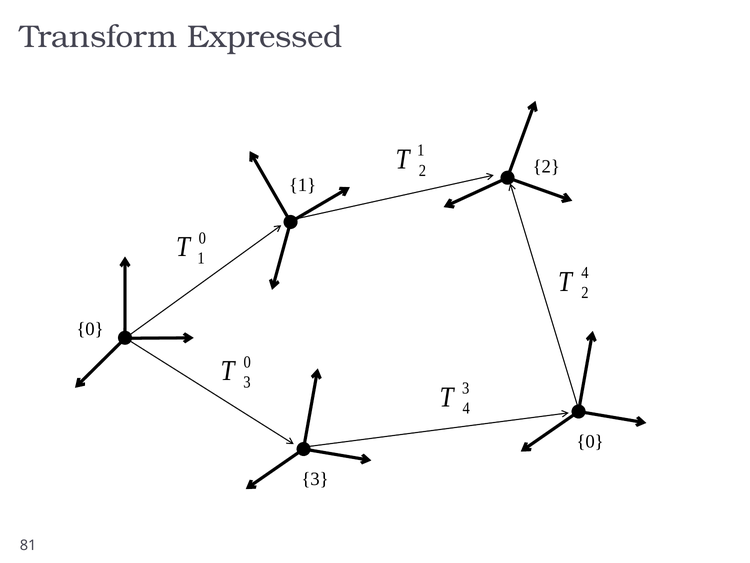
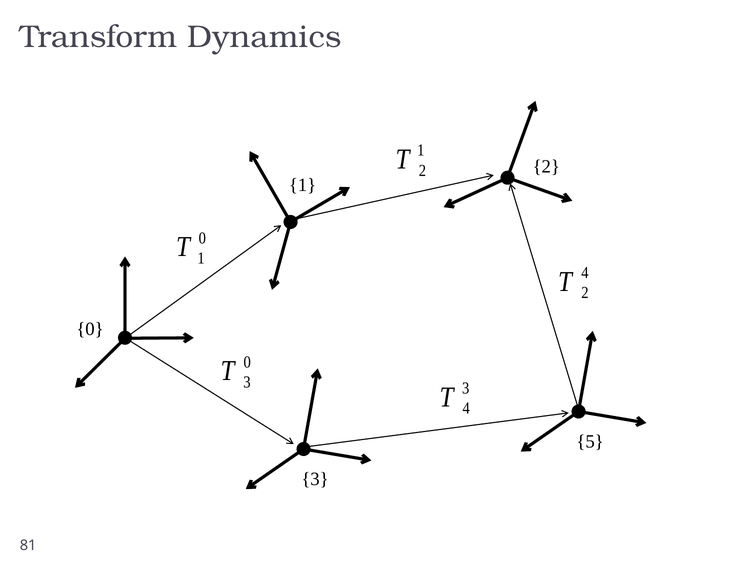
Expressed: Expressed -> Dynamics
0 at (590, 441): 0 -> 5
